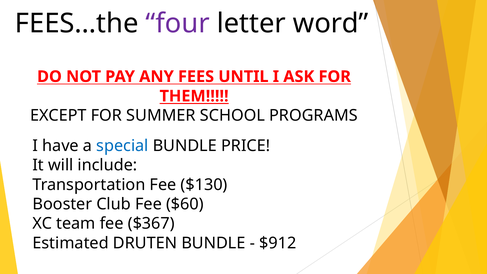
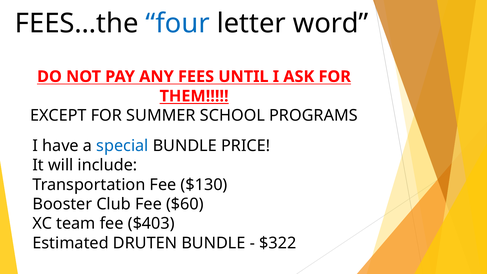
four colour: purple -> blue
$367: $367 -> $403
$912: $912 -> $322
